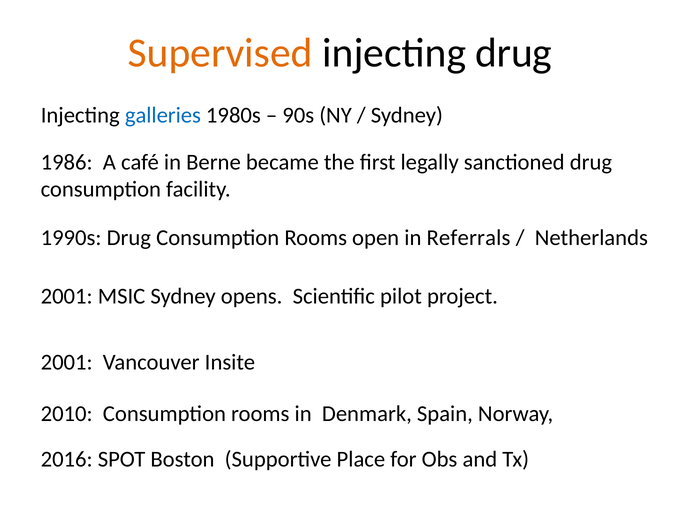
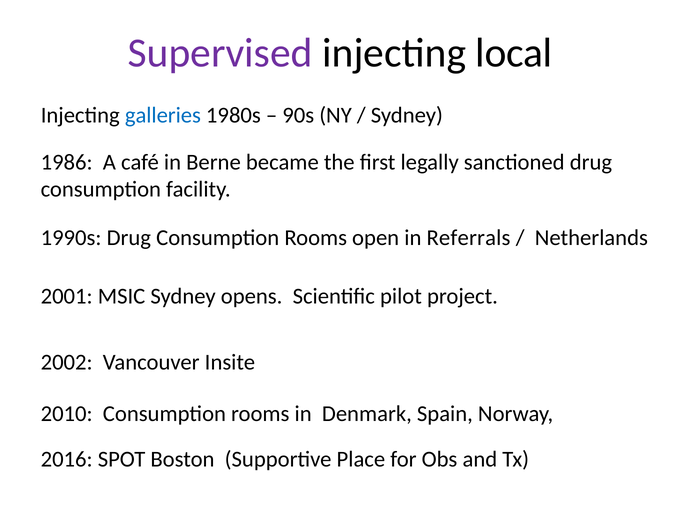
Supervised colour: orange -> purple
injecting drug: drug -> local
2001 at (67, 362): 2001 -> 2002
